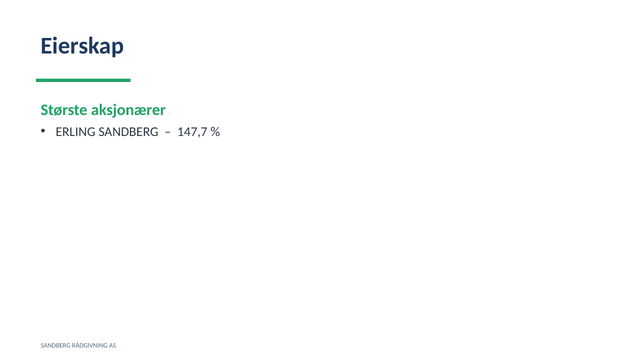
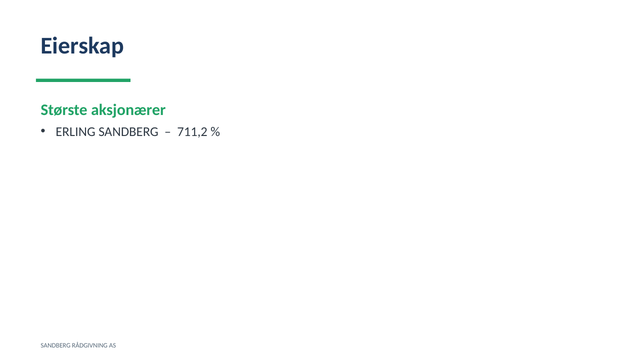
147,7: 147,7 -> 711,2
